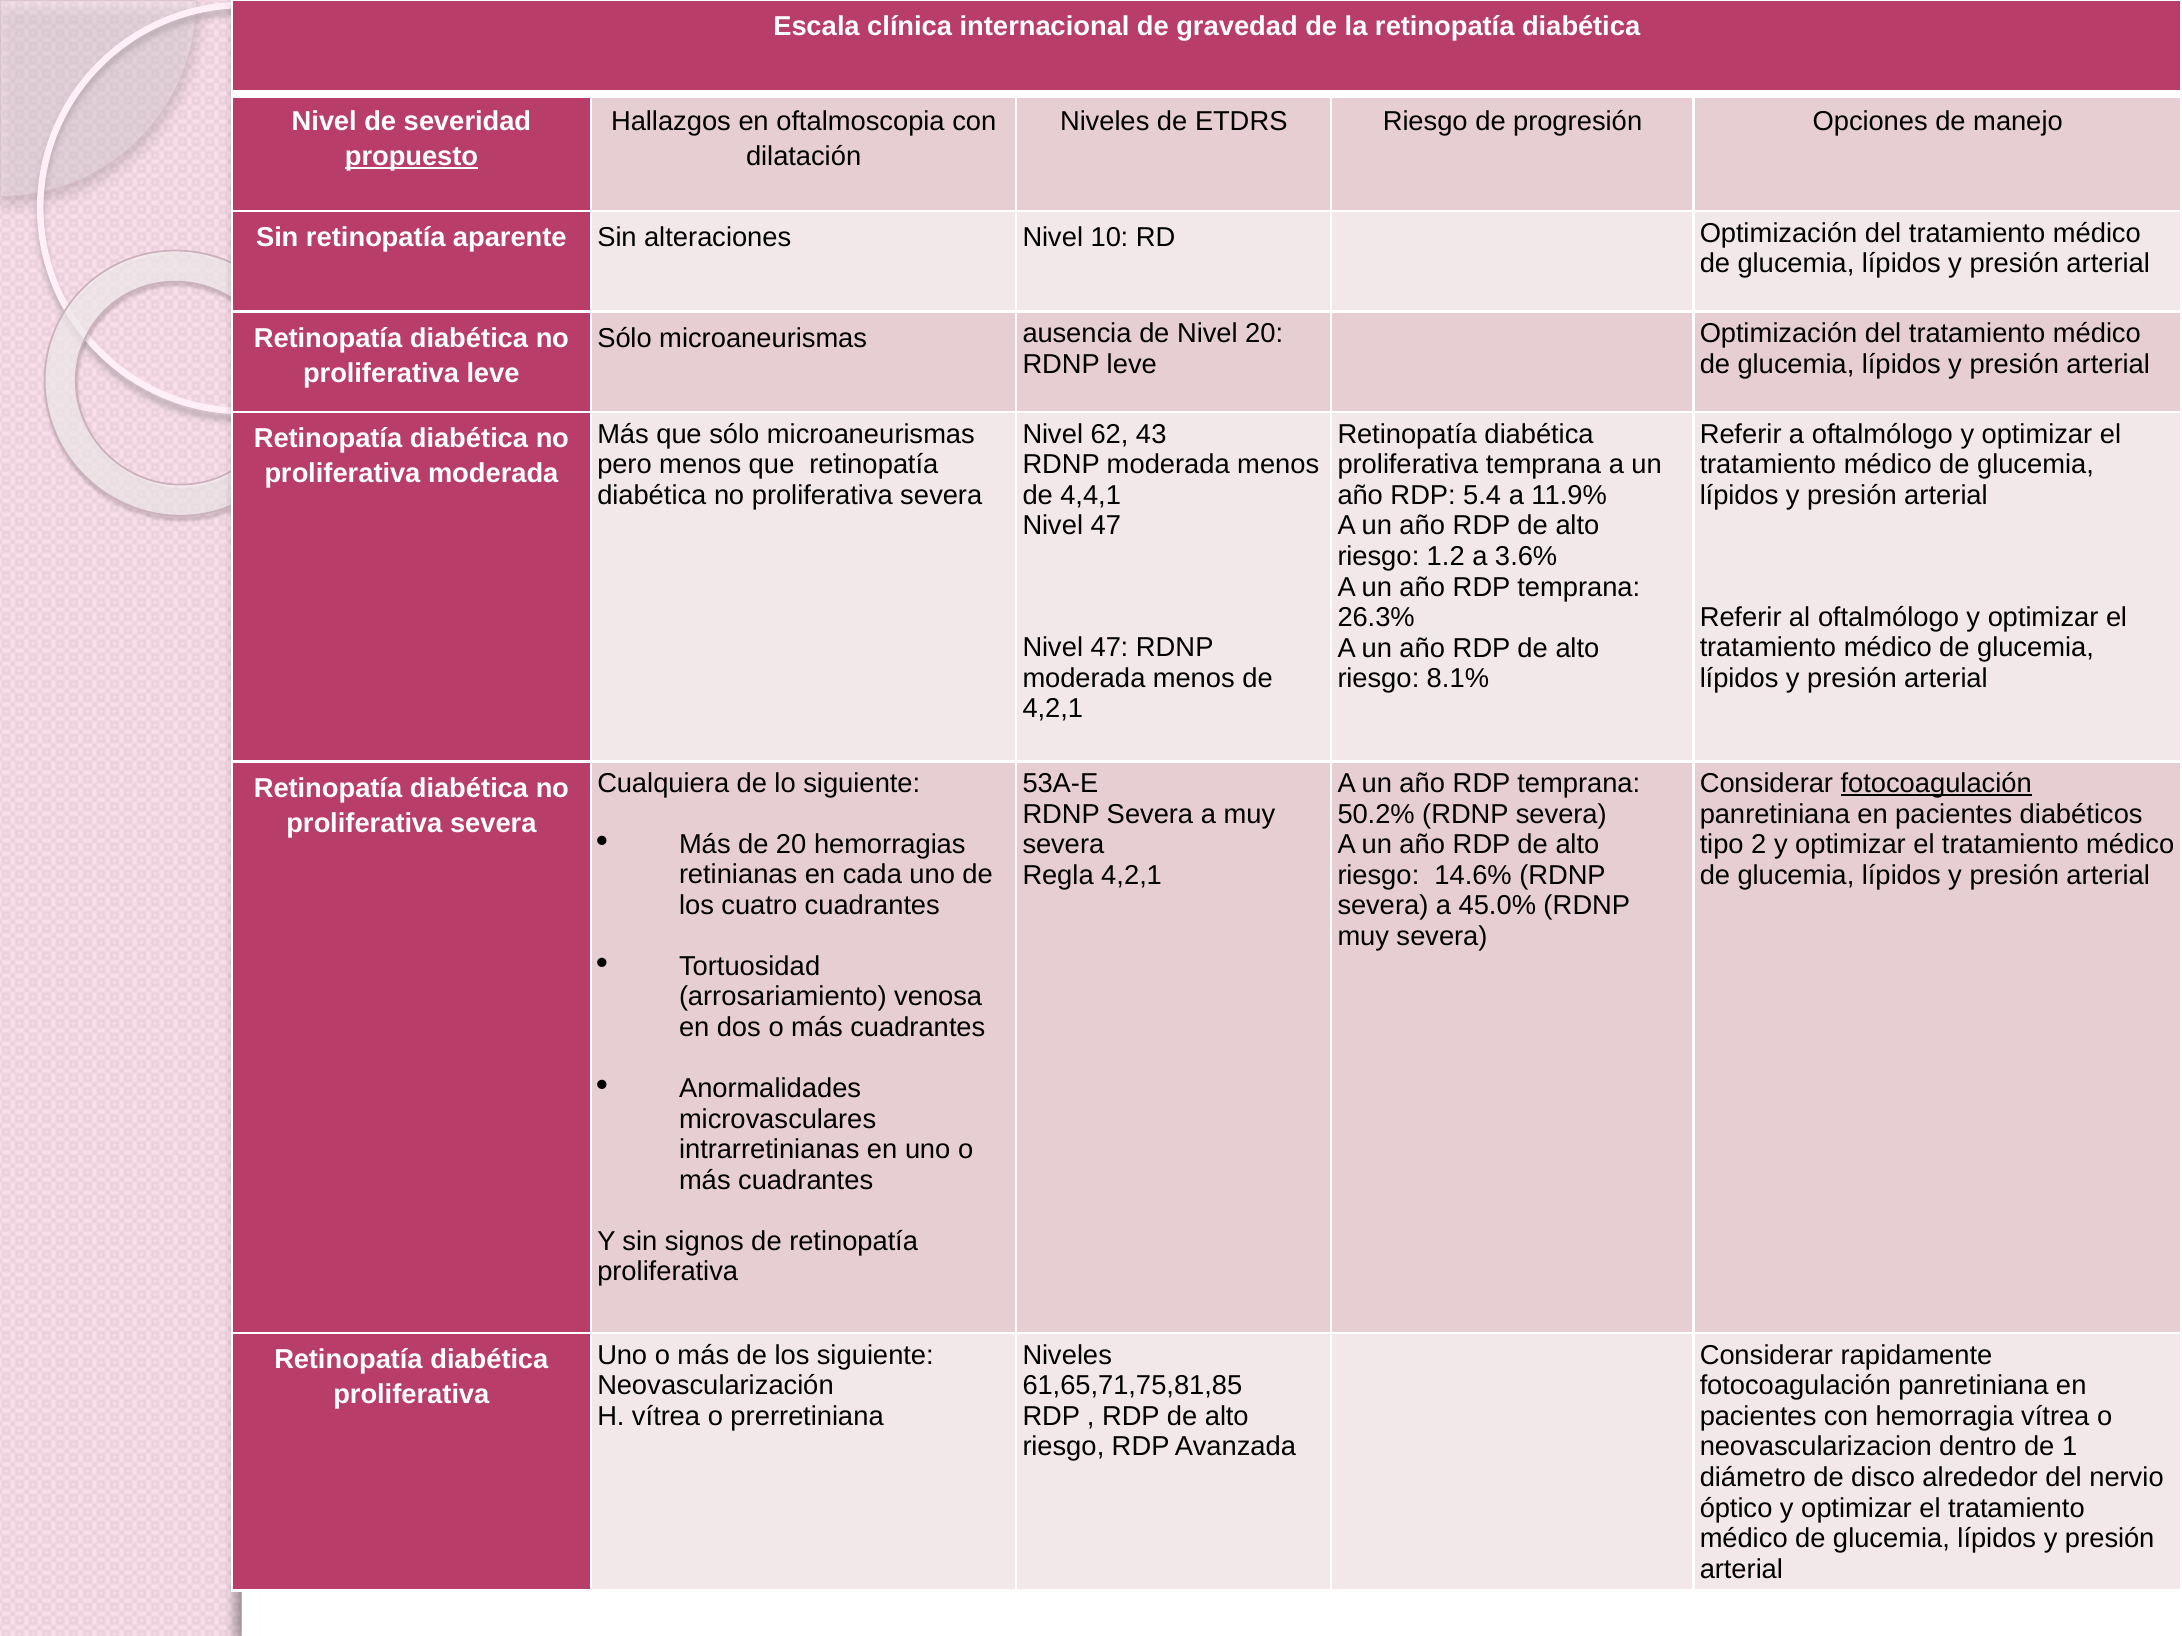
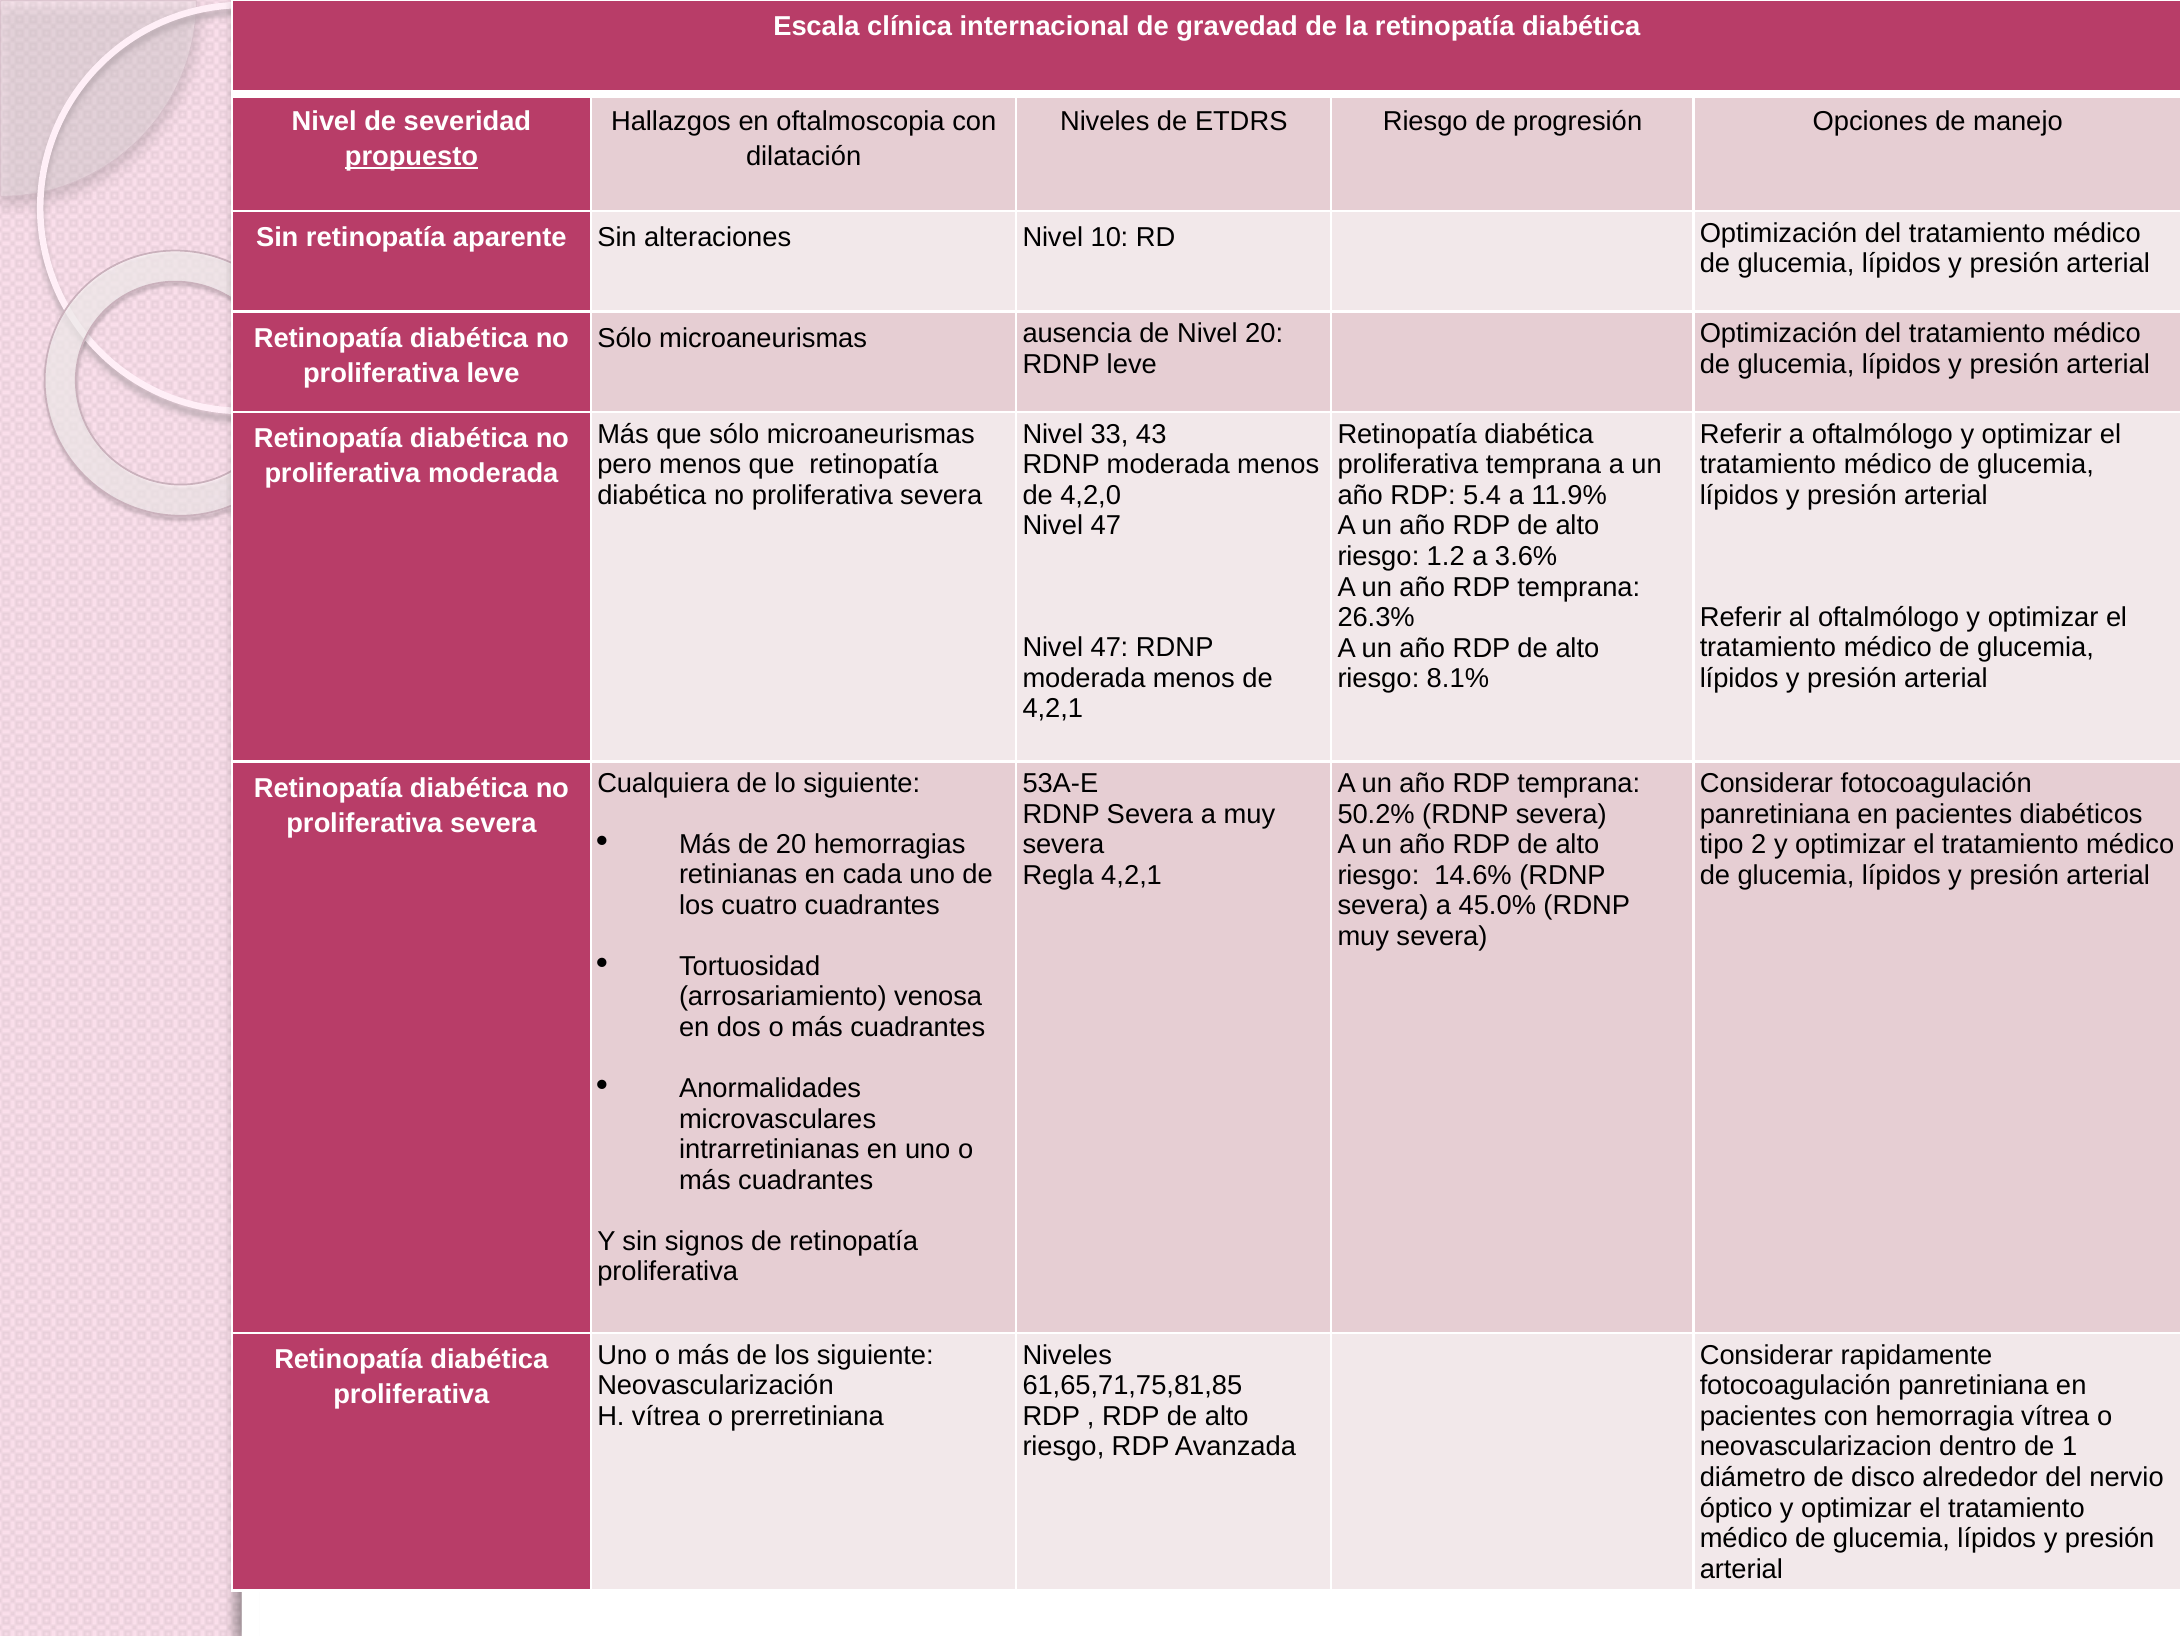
62: 62 -> 33
4,4,1: 4,4,1 -> 4,2,0
fotocoagulación at (1936, 784) underline: present -> none
